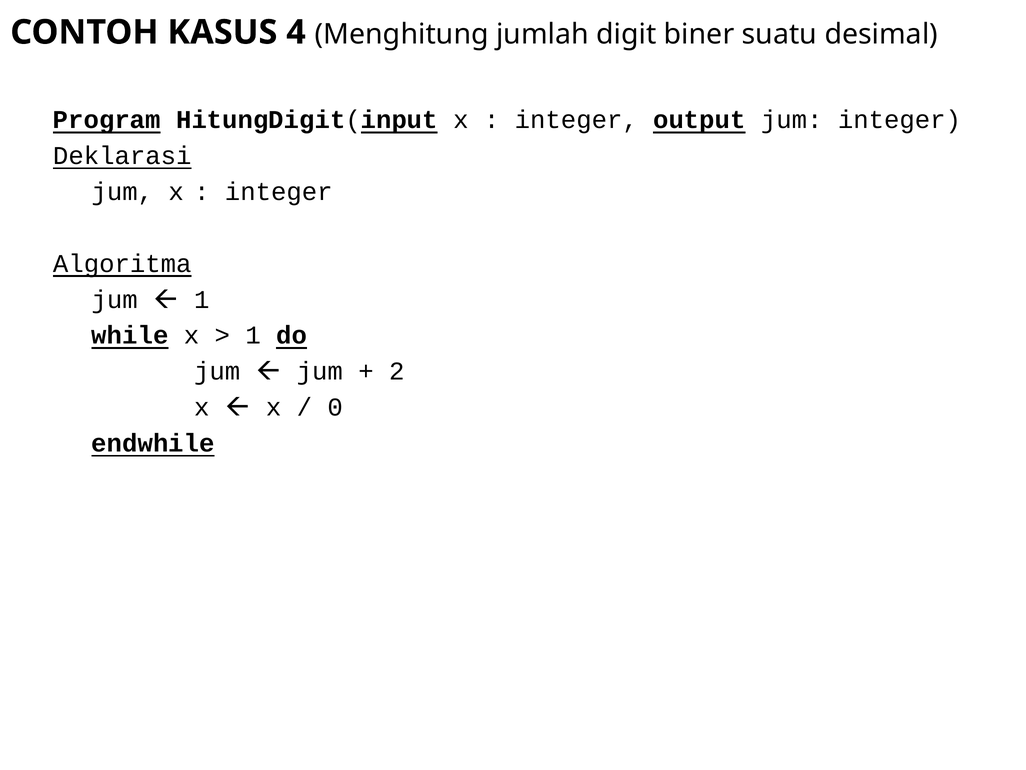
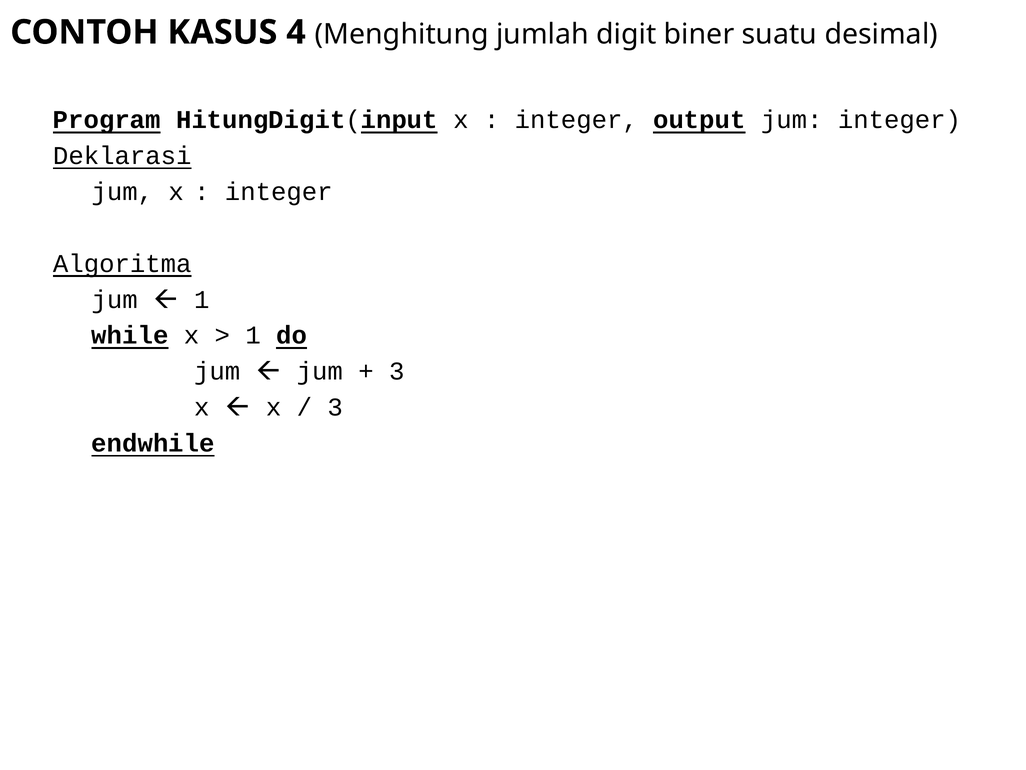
2 at (397, 371): 2 -> 3
0 at (335, 407): 0 -> 3
